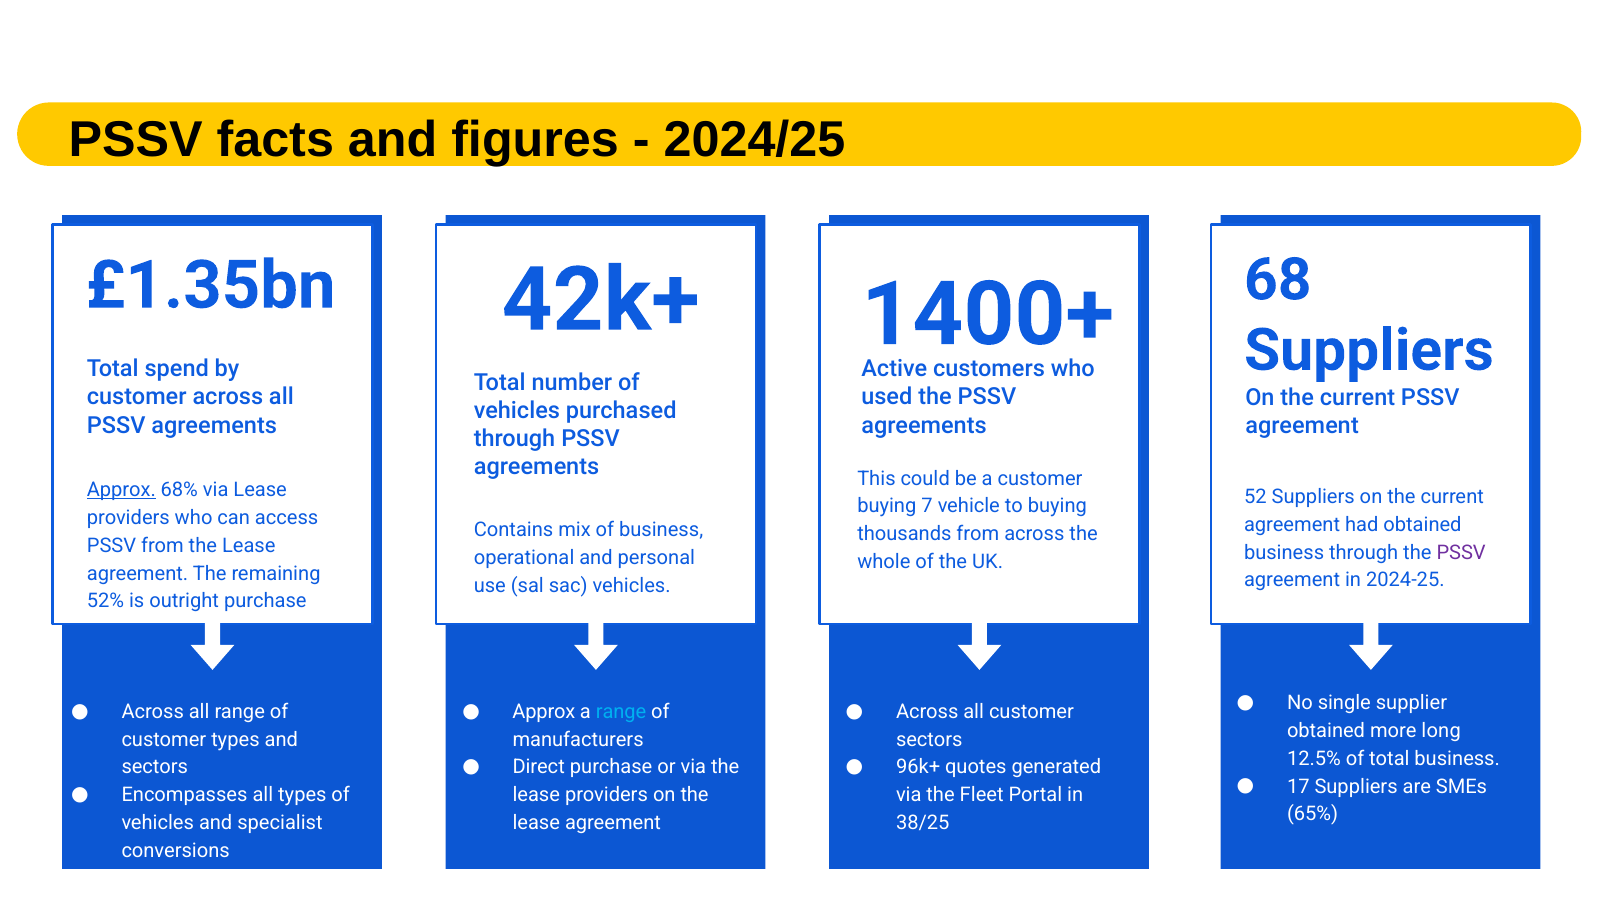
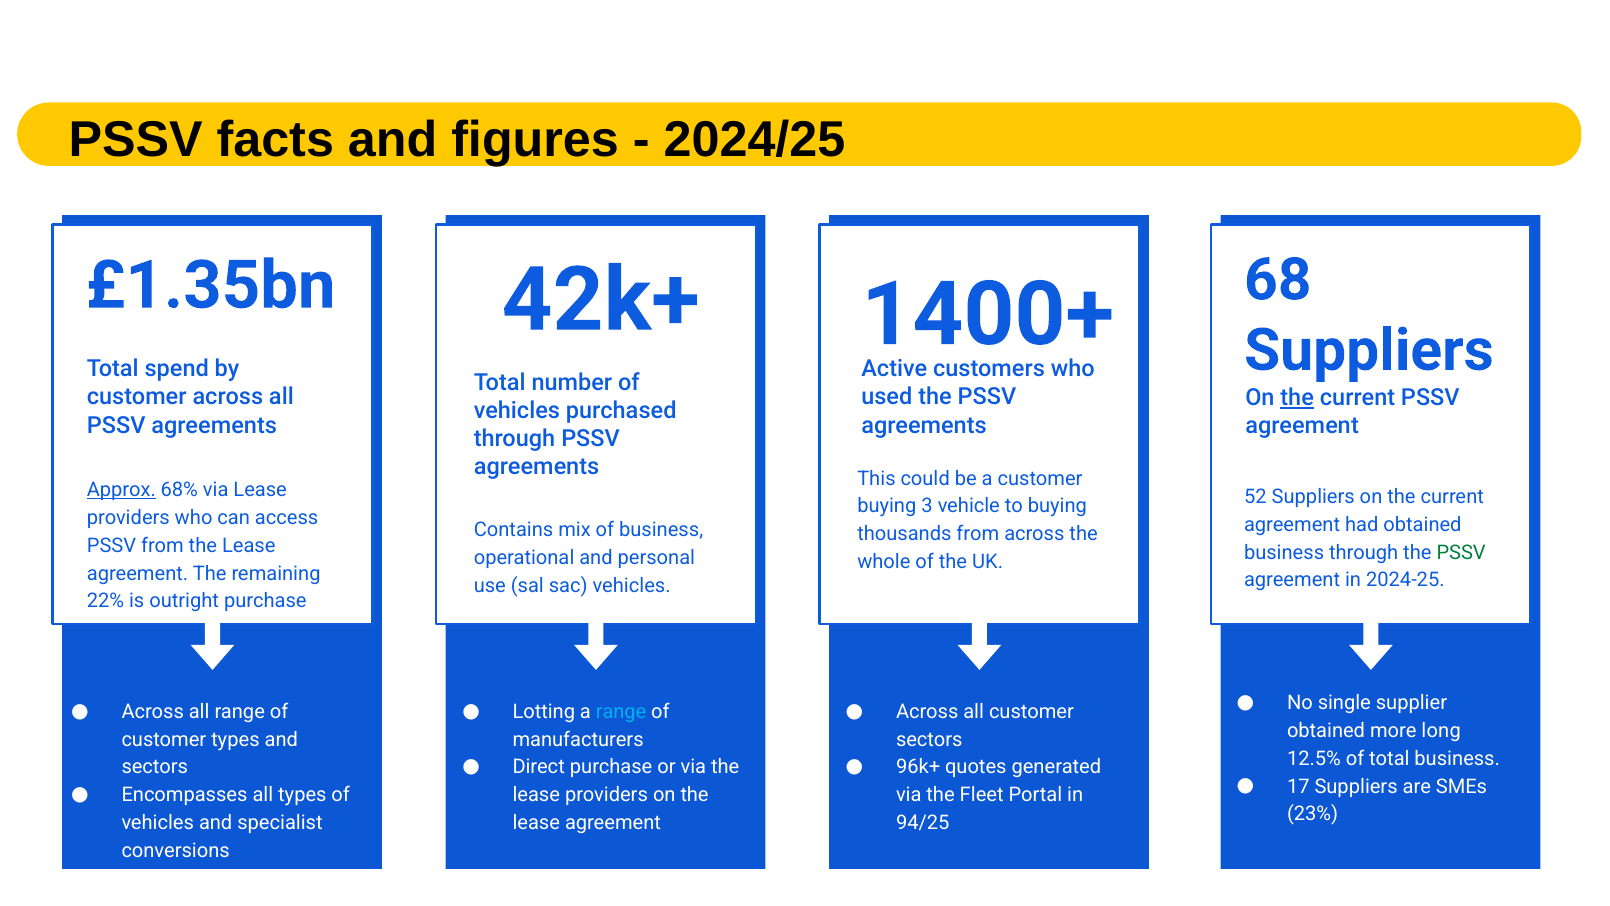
the at (1297, 398) underline: none -> present
7: 7 -> 3
PSSV at (1461, 552) colour: purple -> green
52%: 52% -> 22%
Approx at (544, 711): Approx -> Lotting
65%: 65% -> 23%
38/25: 38/25 -> 94/25
